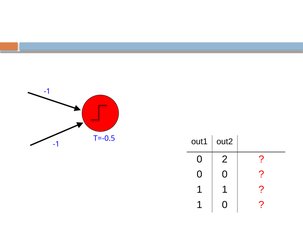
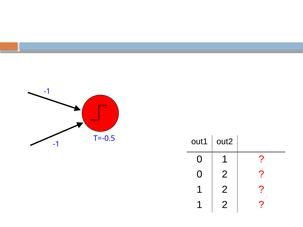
0 2: 2 -> 1
0 0: 0 -> 2
1 at (225, 190): 1 -> 2
0 at (225, 205): 0 -> 2
